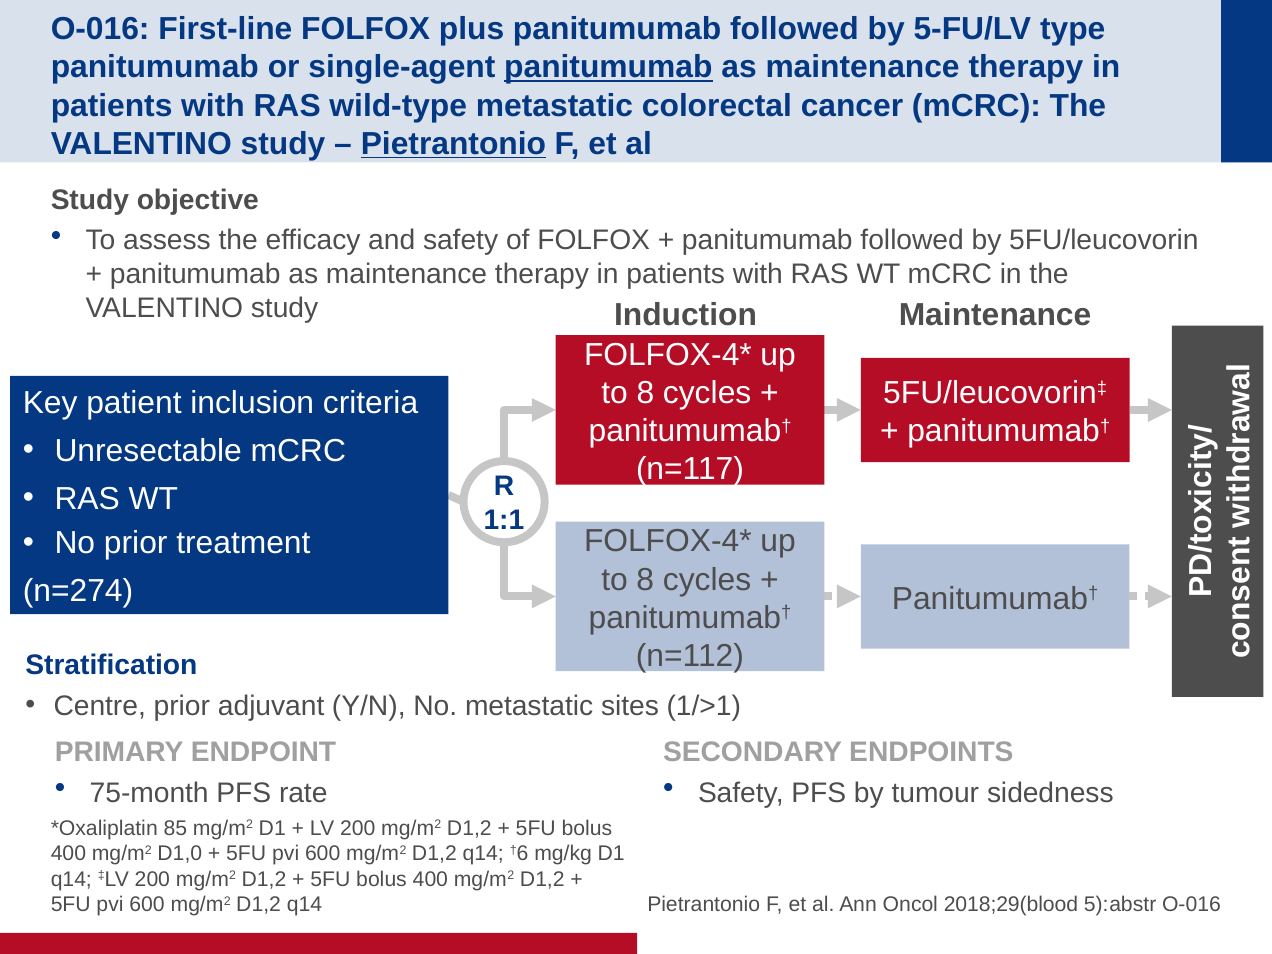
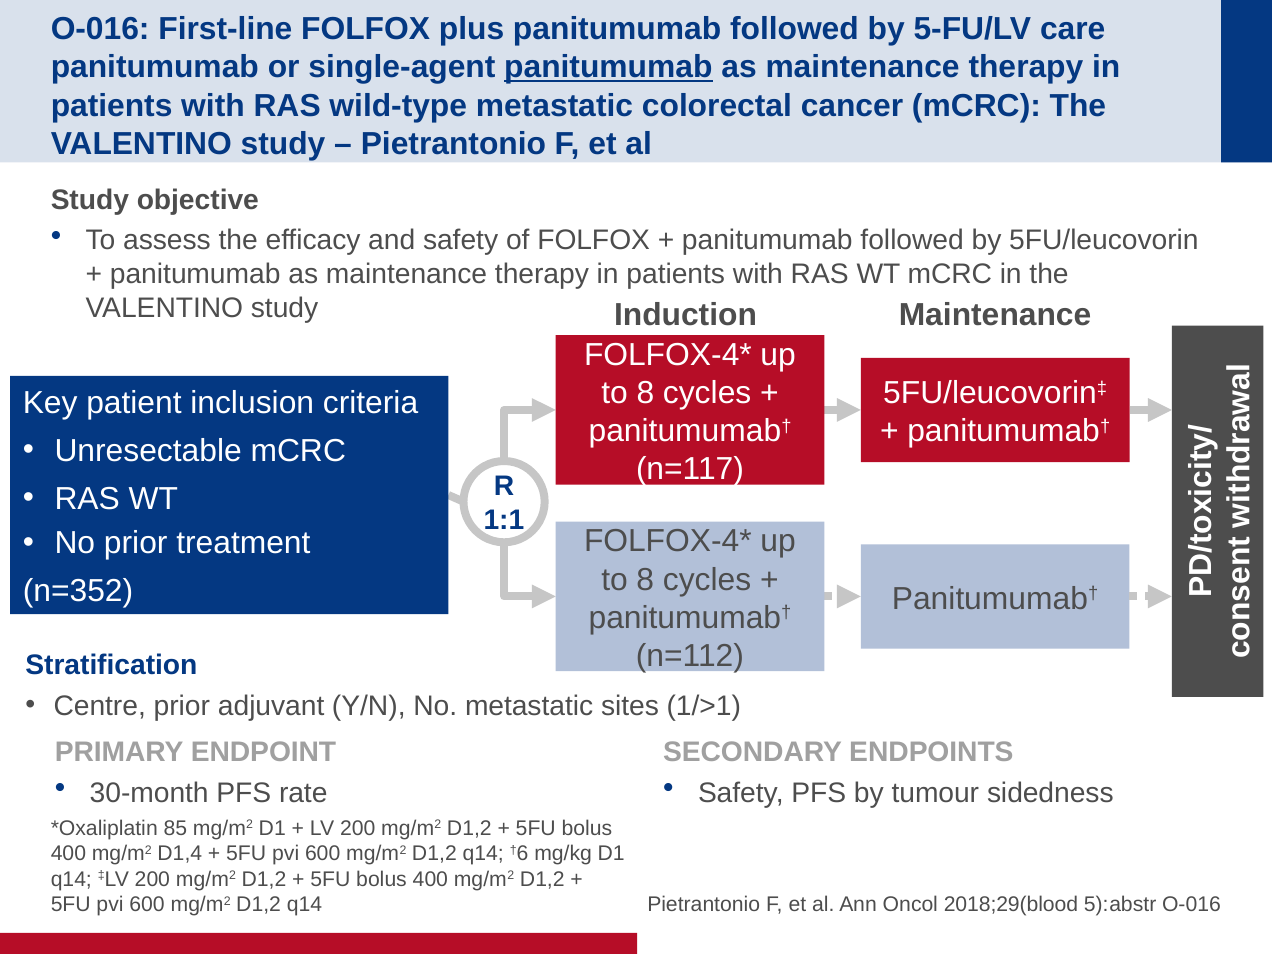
type: type -> care
Pietrantonio at (453, 144) underline: present -> none
n=274: n=274 -> n=352
75-month: 75-month -> 30-month
D1,0: D1,0 -> D1,4
